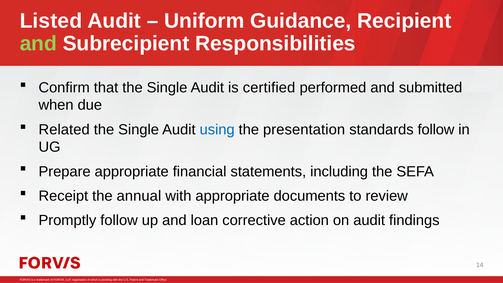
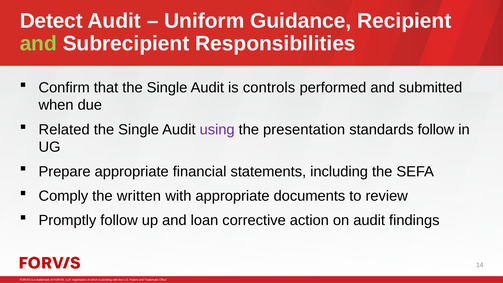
Listed: Listed -> Detect
certified: certified -> controls
using colour: blue -> purple
Receipt: Receipt -> Comply
annual: annual -> written
